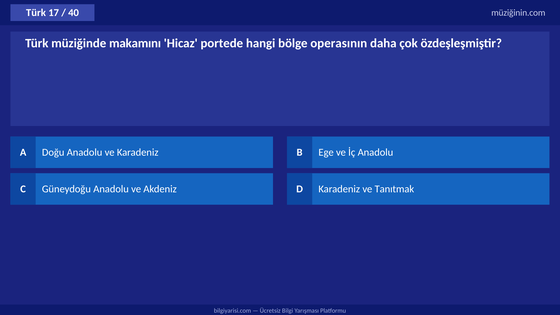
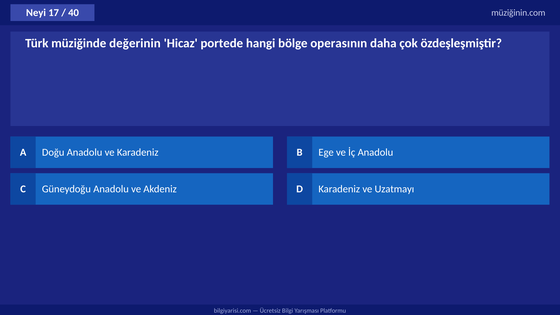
Türk at (36, 13): Türk -> Neyi
makamını: makamını -> değerinin
Tanıtmak: Tanıtmak -> Uzatmayı
